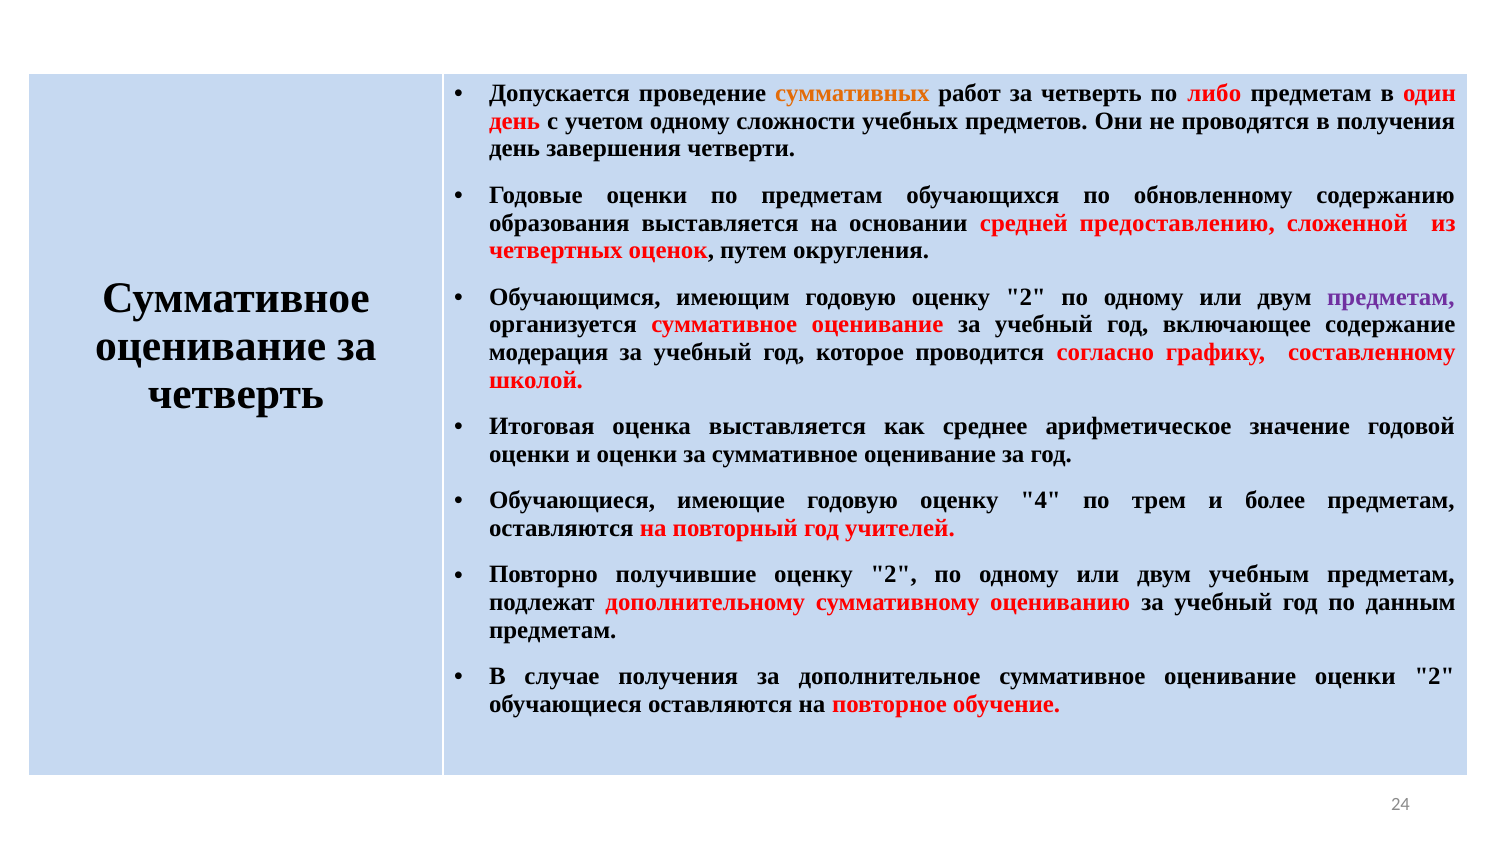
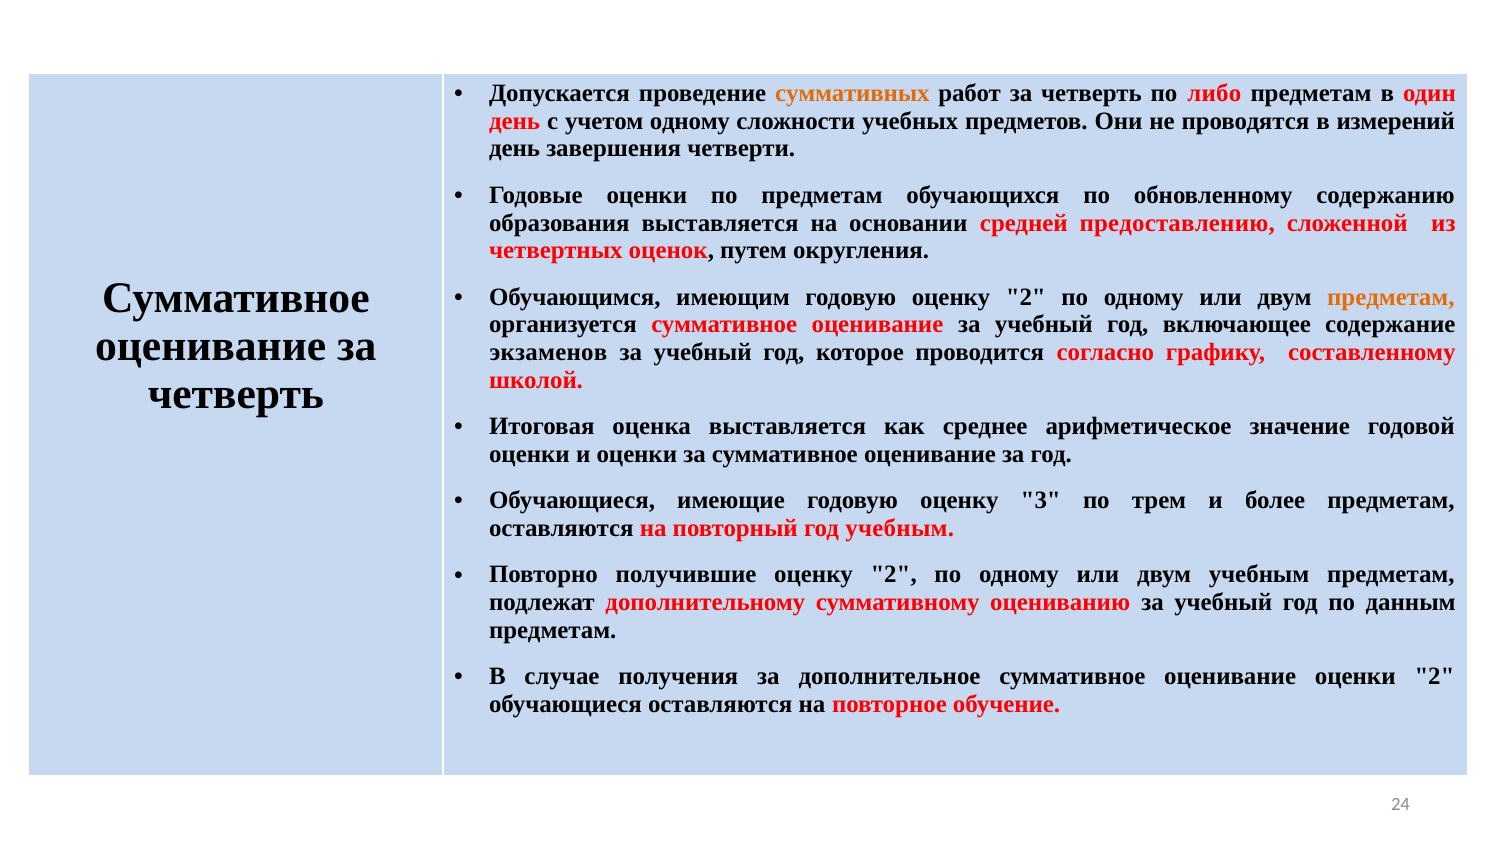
в получения: получения -> измерений
предметам at (1391, 297) colour: purple -> orange
модерация: модерация -> экзаменов
4: 4 -> 3
год учителей: учителей -> учебным
